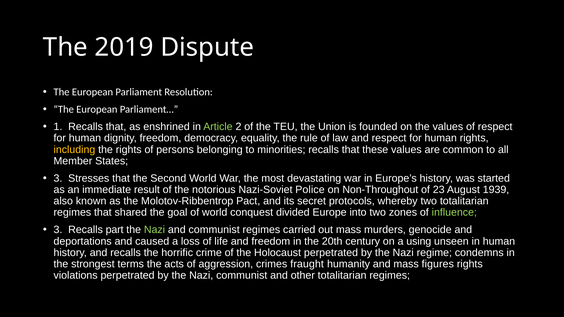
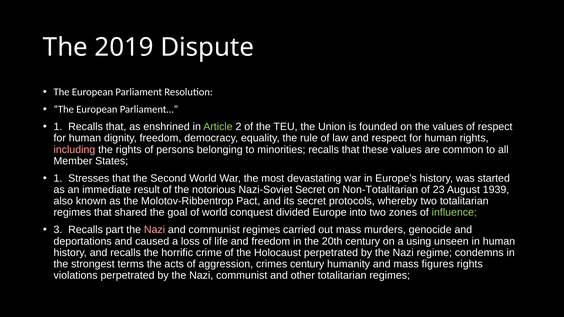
including colour: yellow -> pink
3 at (58, 178): 3 -> 1
Nazi-Soviet Police: Police -> Secret
Non-Throughout: Non-Throughout -> Non-Totalitarian
Nazi at (155, 230) colour: light green -> pink
crimes fraught: fraught -> century
